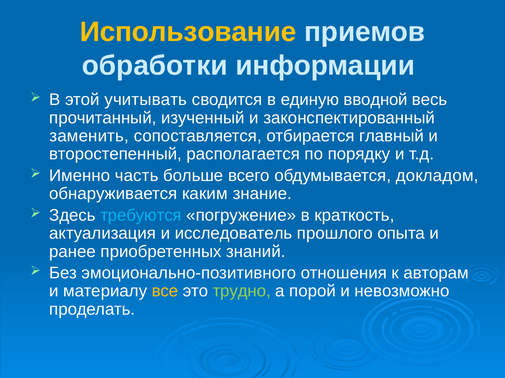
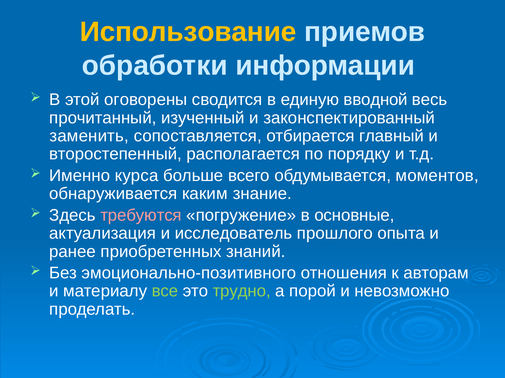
учитывать: учитывать -> оговорены
часть: часть -> курса
докладом: докладом -> моментов
требуются colour: light blue -> pink
краткость: краткость -> основные
все colour: yellow -> light green
